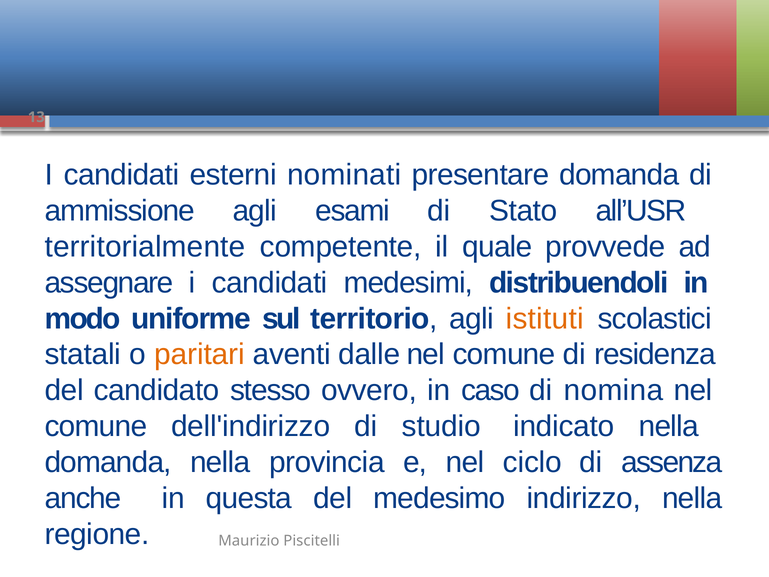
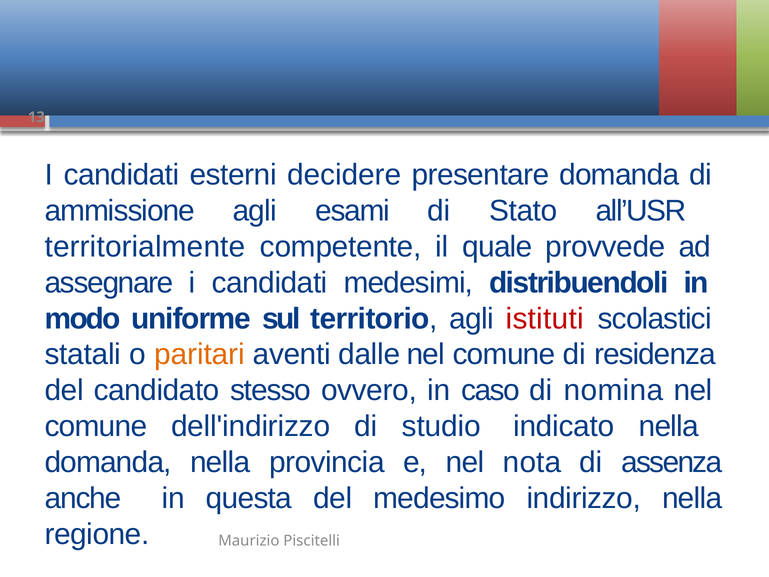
nominati: nominati -> decidere
istituti colour: orange -> red
ciclo: ciclo -> nota
